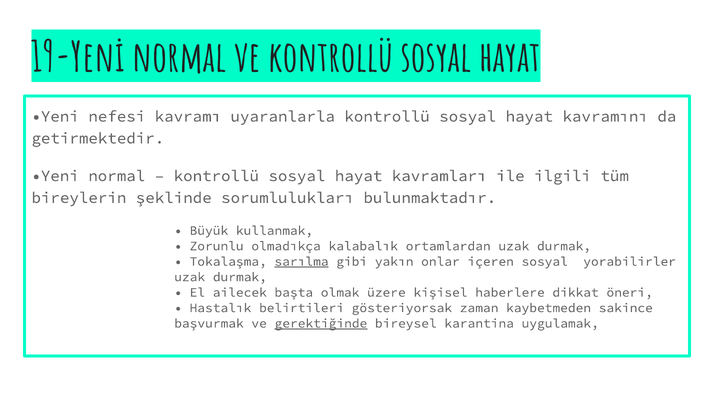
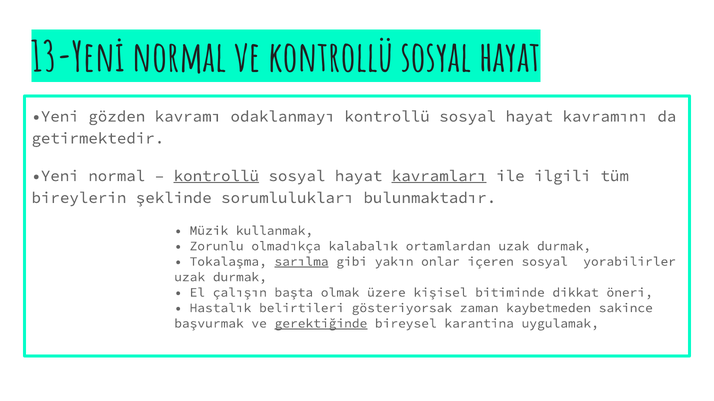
19-Yeni: 19-Yeni -> 13-Yeni
nefesi: nefesi -> gözden
uyaranlarla: uyaranlarla -> odaklanmayı
kontrollü at (216, 176) underline: none -> present
kavramları underline: none -> present
Büyük: Büyük -> Müzik
ailecek: ailecek -> çalışın
haberlere: haberlere -> bitiminde
